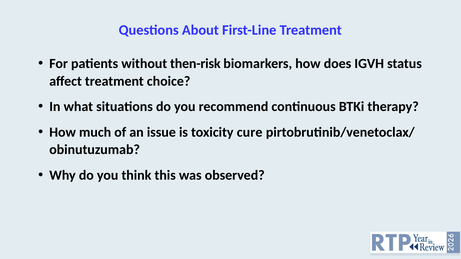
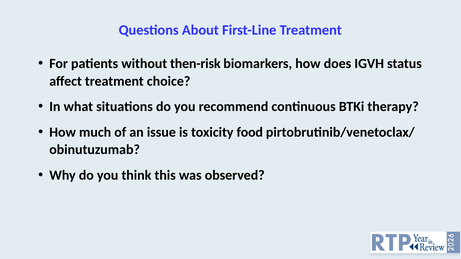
cure: cure -> food
